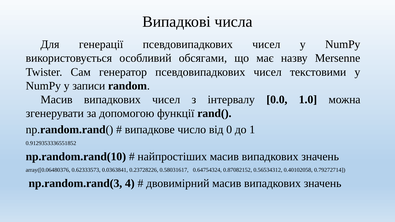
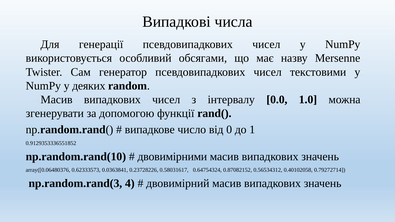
записи: записи -> деяких
найпростіших: найпростіших -> двовимірними
